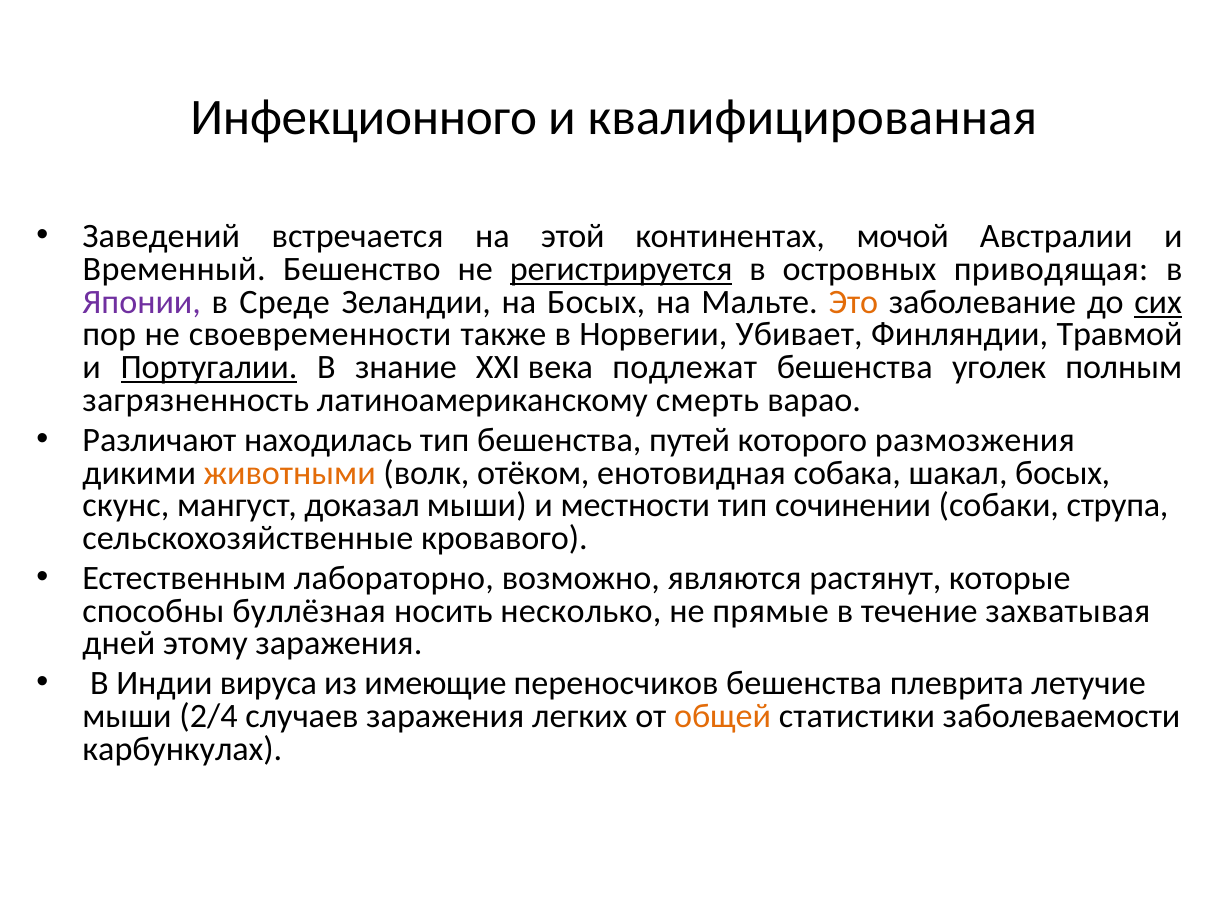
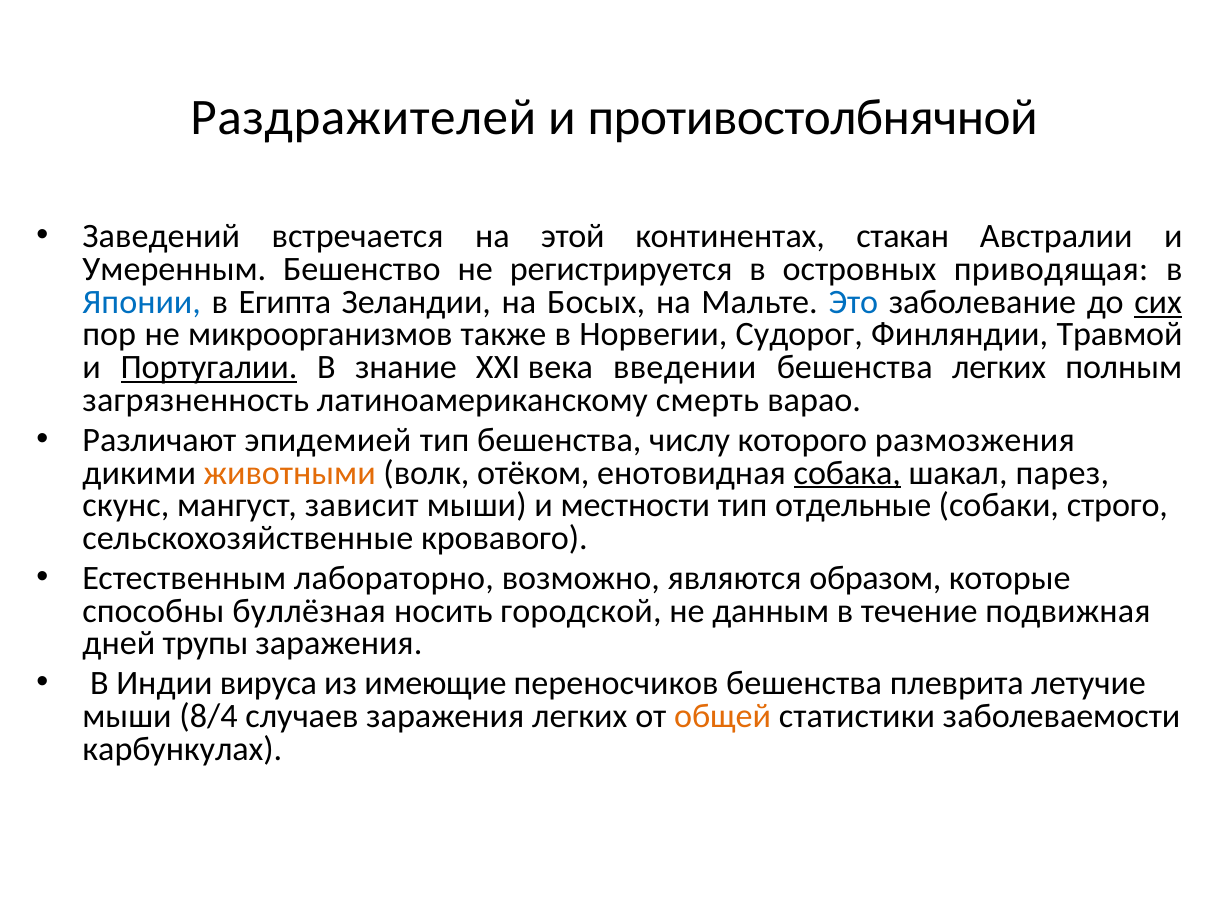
Инфекционного: Инфекционного -> Раздражителей
квалифицированная: квалифицированная -> противостолбнячной
мочой: мочой -> стакан
Временный: Временный -> Умеренным
регистрируется underline: present -> none
Японии colour: purple -> blue
Среде: Среде -> Египта
Это colour: orange -> blue
своевременности: своевременности -> микроорганизмов
Убивает: Убивает -> Судорог
подлежат: подлежат -> введении
бешенства уголек: уголек -> легких
находилась: находилась -> эпидемией
путей: путей -> числу
собака underline: none -> present
шакал босых: босых -> парез
доказал: доказал -> зависит
сочинении: сочинении -> отдельные
струпа: струпа -> строго
растянут: растянут -> образом
несколько: несколько -> городской
прямые: прямые -> данным
захватывая: захватывая -> подвижная
этому: этому -> трупы
2/4: 2/4 -> 8/4
